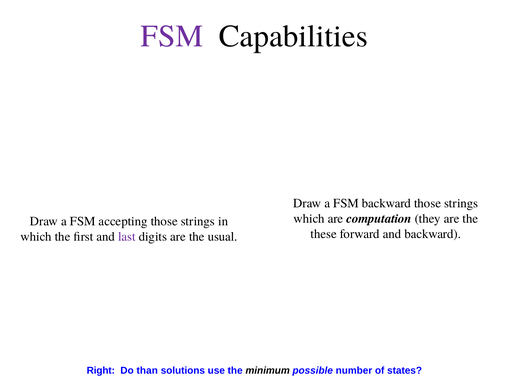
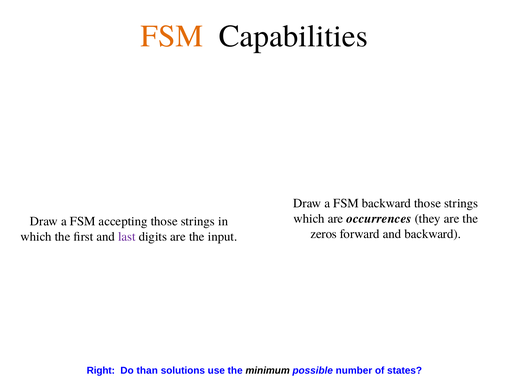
FSM at (172, 36) colour: purple -> orange
computation: computation -> occurrences
these: these -> zeros
usual: usual -> input
